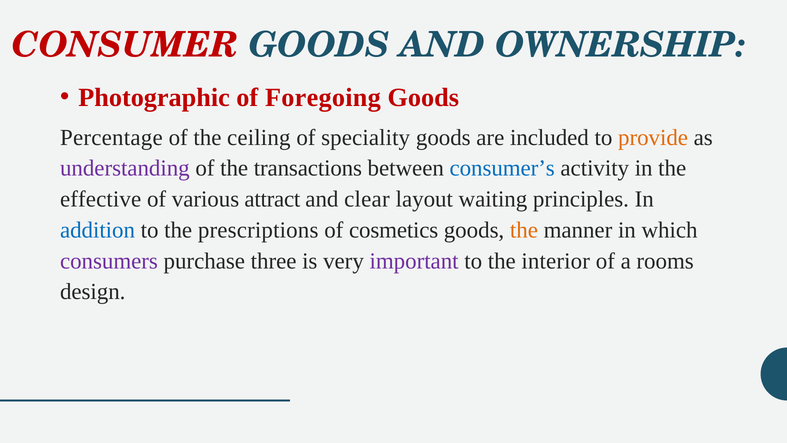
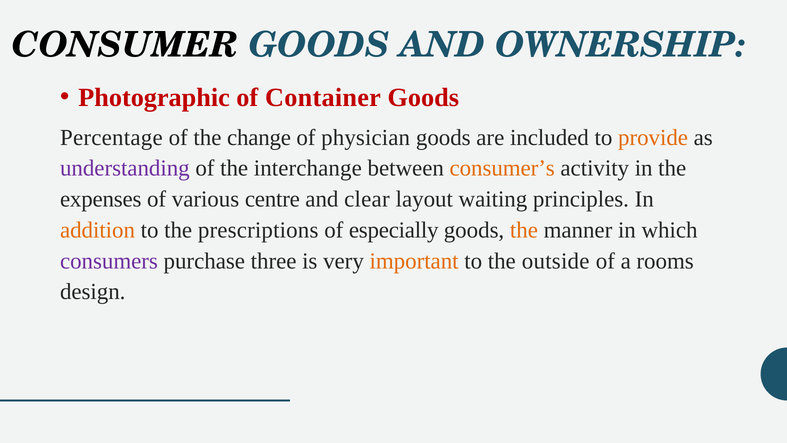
CONSUMER colour: red -> black
Foregoing: Foregoing -> Container
ceiling: ceiling -> change
speciality: speciality -> physician
transactions: transactions -> interchange
consumer’s colour: blue -> orange
effective: effective -> expenses
attract: attract -> centre
addition colour: blue -> orange
cosmetics: cosmetics -> especially
important colour: purple -> orange
interior: interior -> outside
